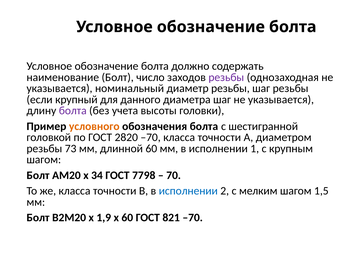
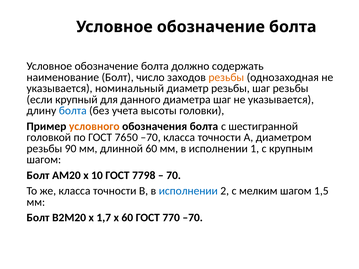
резьбы at (226, 77) colour: purple -> orange
болта at (73, 111) colour: purple -> blue
2820: 2820 -> 7650
73: 73 -> 90
34: 34 -> 10
1,9: 1,9 -> 1,7
821: 821 -> 770
